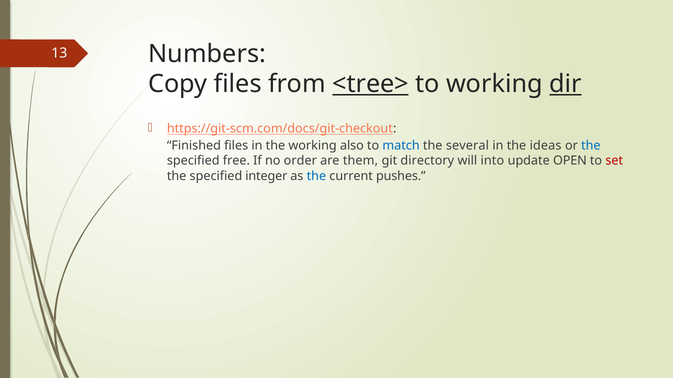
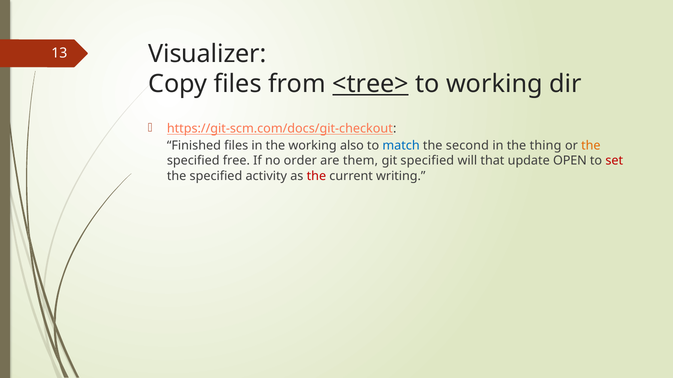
Numbers: Numbers -> Visualizer
dir underline: present -> none
several: several -> second
ideas: ideas -> thing
the at (591, 146) colour: blue -> orange
git directory: directory -> specified
into: into -> that
integer: integer -> activity
the at (316, 176) colour: blue -> red
pushes: pushes -> writing
